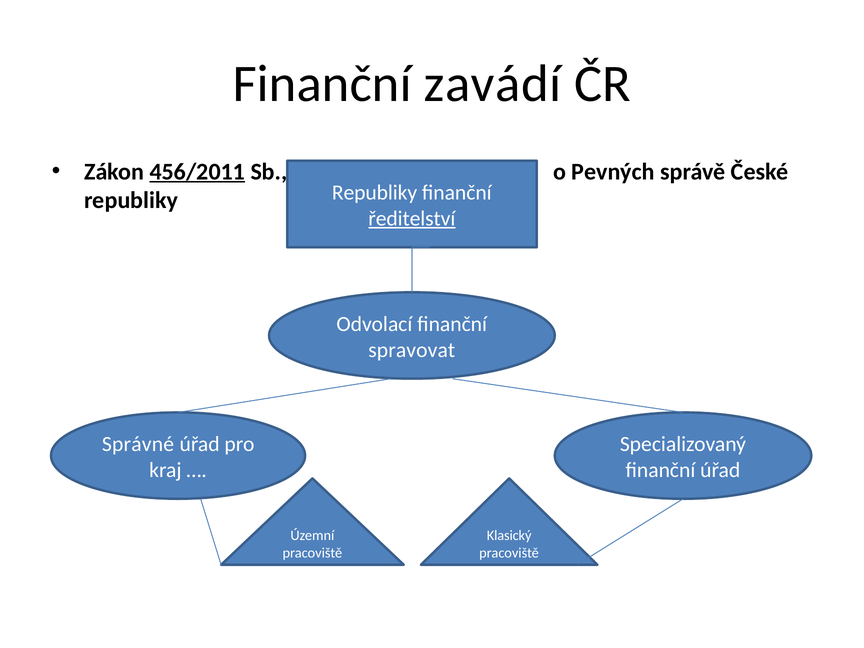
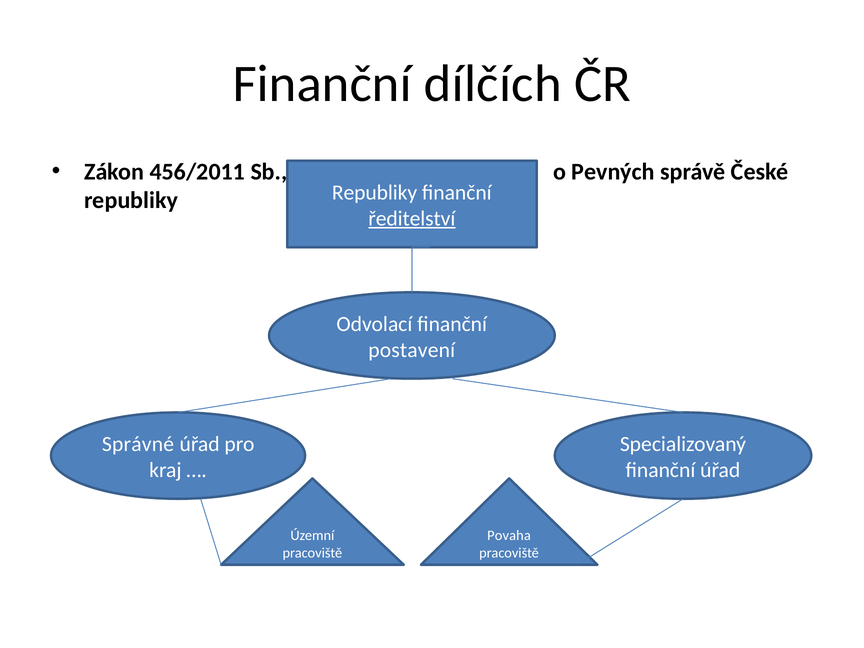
zavádí: zavádí -> dílčích
456/2011 underline: present -> none
spravovat: spravovat -> postavení
Klasický: Klasický -> Povaha
